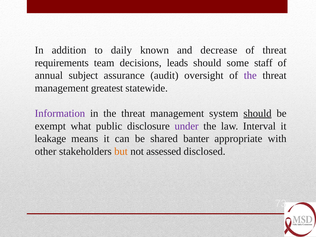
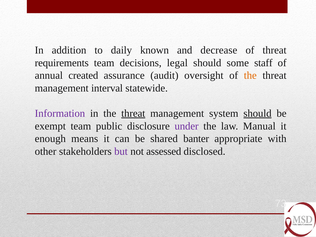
leads: leads -> legal
subject: subject -> created
the at (250, 75) colour: purple -> orange
greatest: greatest -> interval
threat at (133, 113) underline: none -> present
exempt what: what -> team
Interval: Interval -> Manual
leakage: leakage -> enough
but colour: orange -> purple
